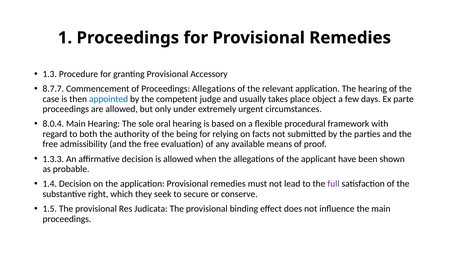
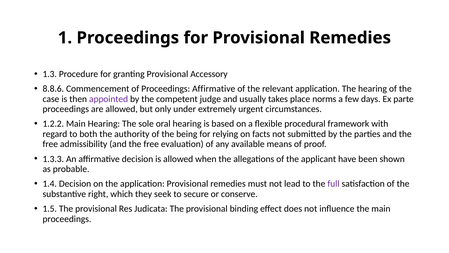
8.7.7: 8.7.7 -> 8.8.6
Proceedings Allegations: Allegations -> Affirmative
appointed colour: blue -> purple
object: object -> norms
8.0.4: 8.0.4 -> 1.2.2
